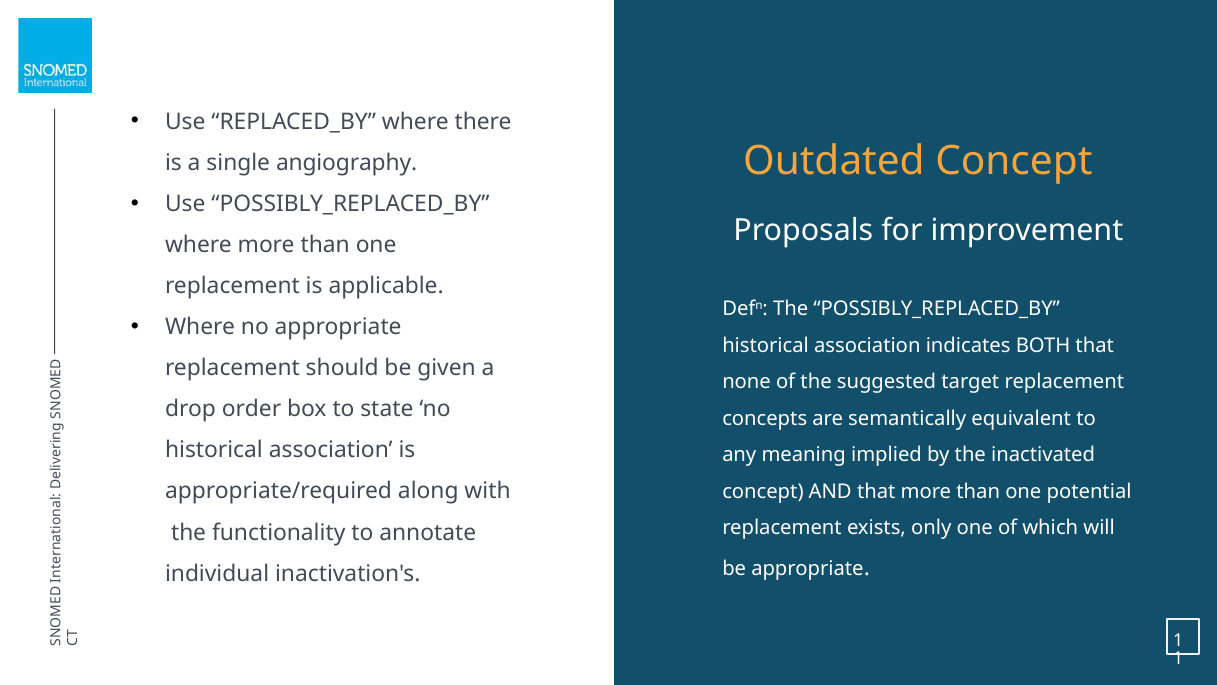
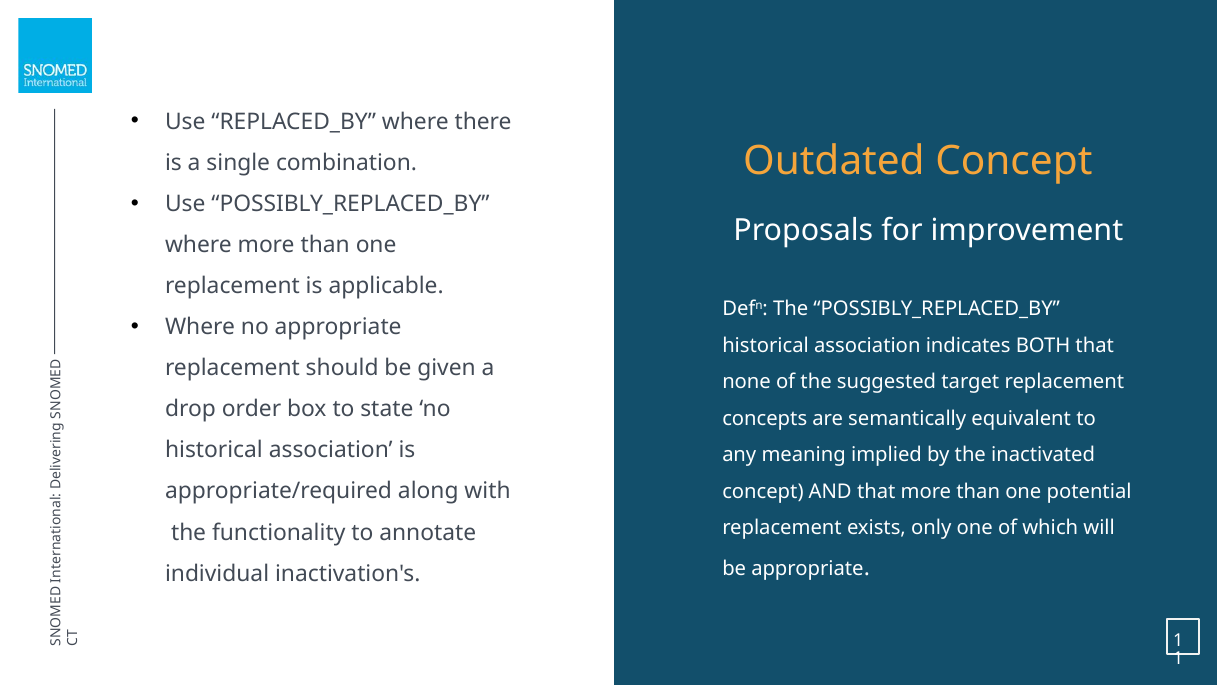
angiography: angiography -> combination
